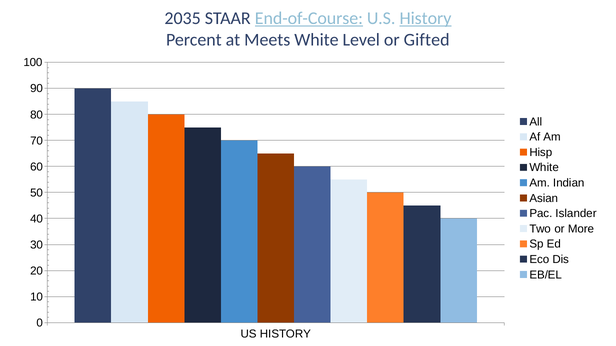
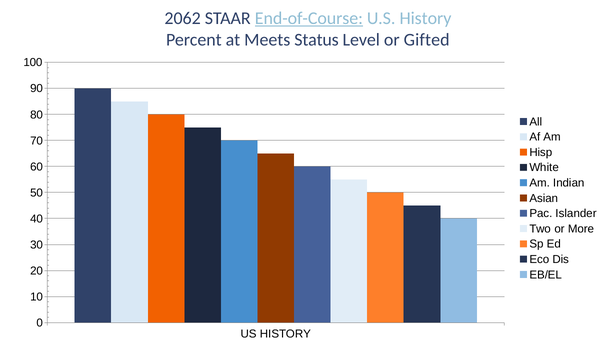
2035: 2035 -> 2062
History at (425, 18) underline: present -> none
Meets White: White -> Status
